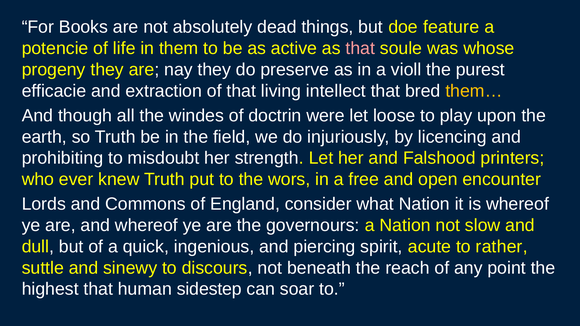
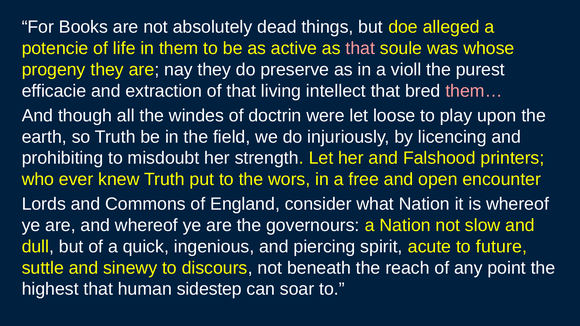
feature: feature -> alleged
them… colour: yellow -> pink
rather: rather -> future
